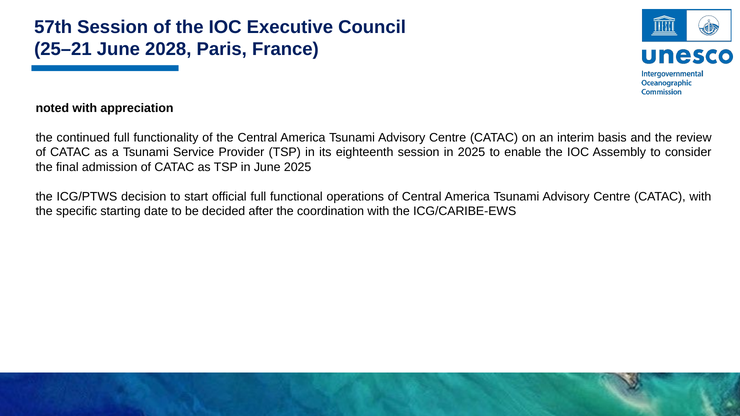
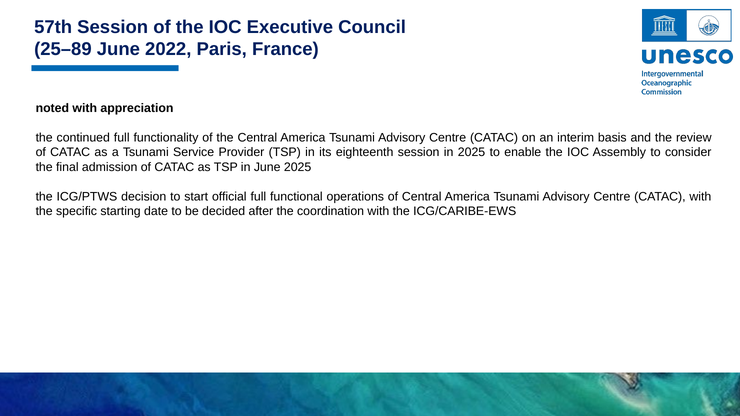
25–21: 25–21 -> 25–89
2028: 2028 -> 2022
